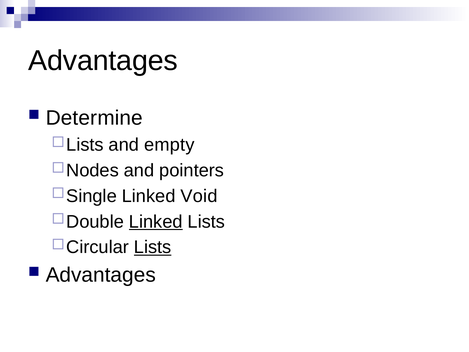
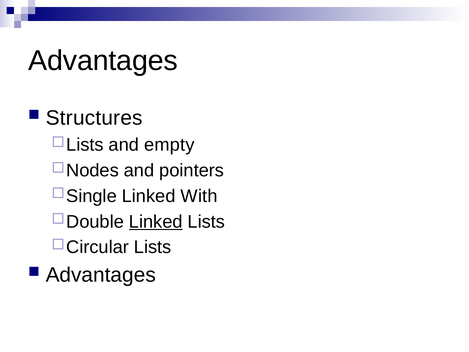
Determine: Determine -> Structures
Void: Void -> With
Lists at (153, 247) underline: present -> none
